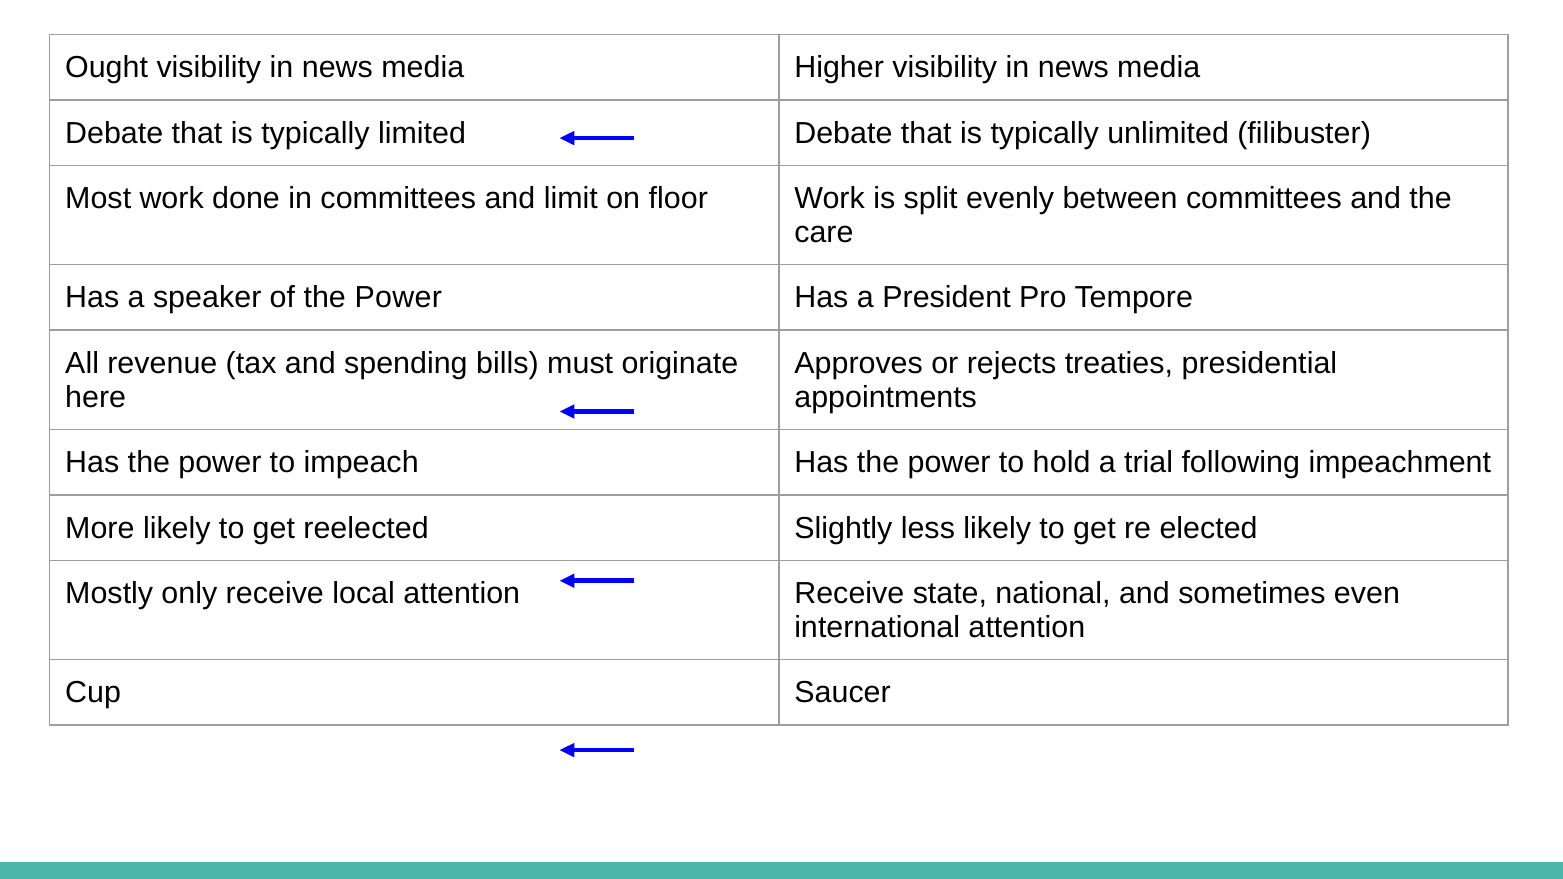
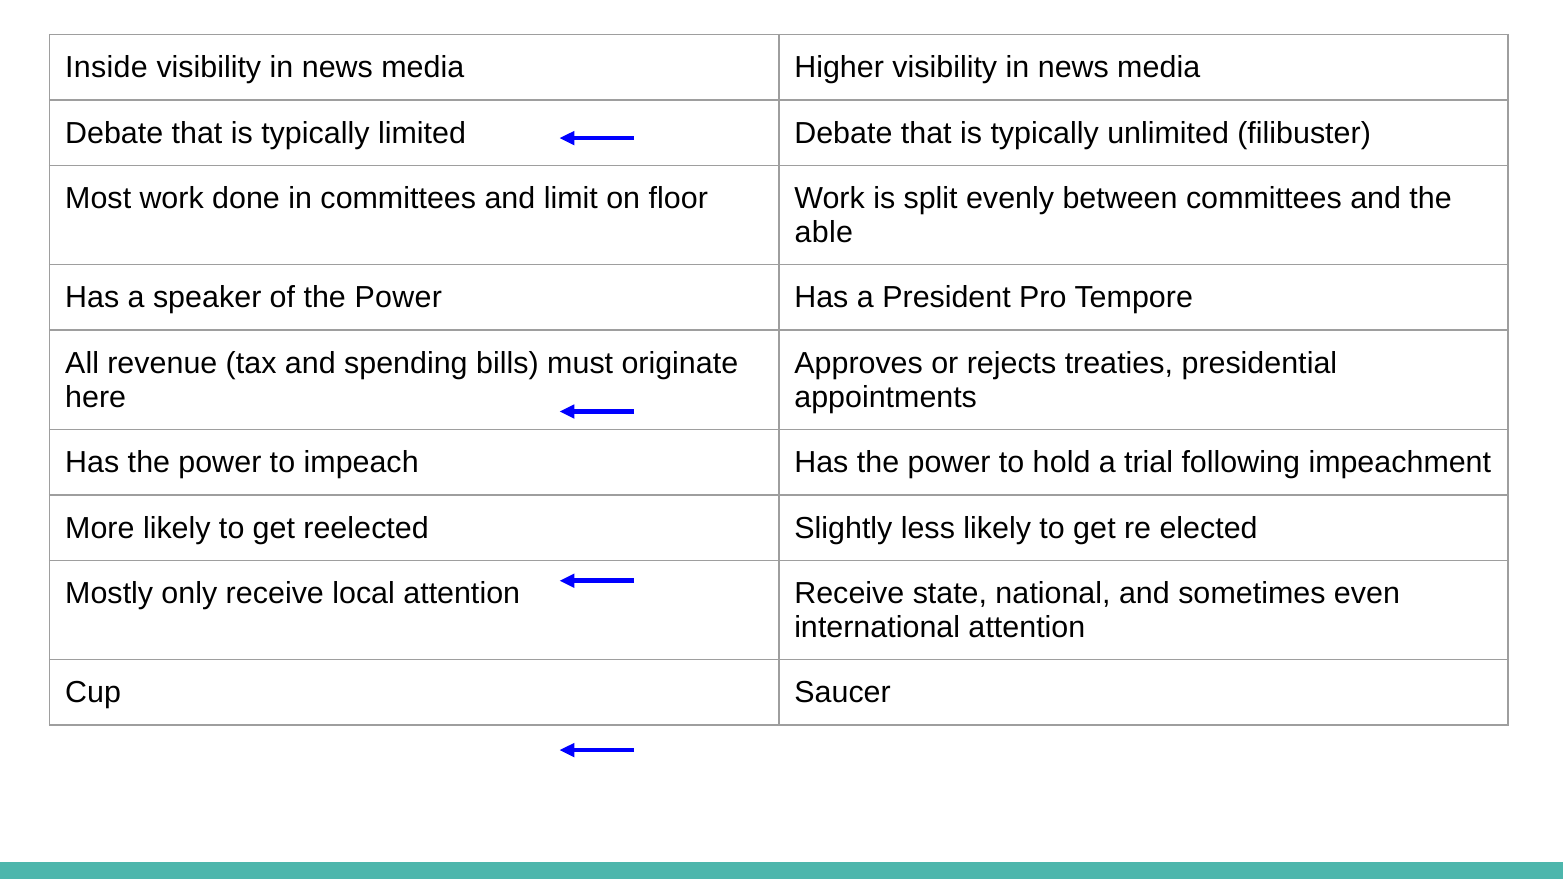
Ought: Ought -> Inside
care: care -> able
